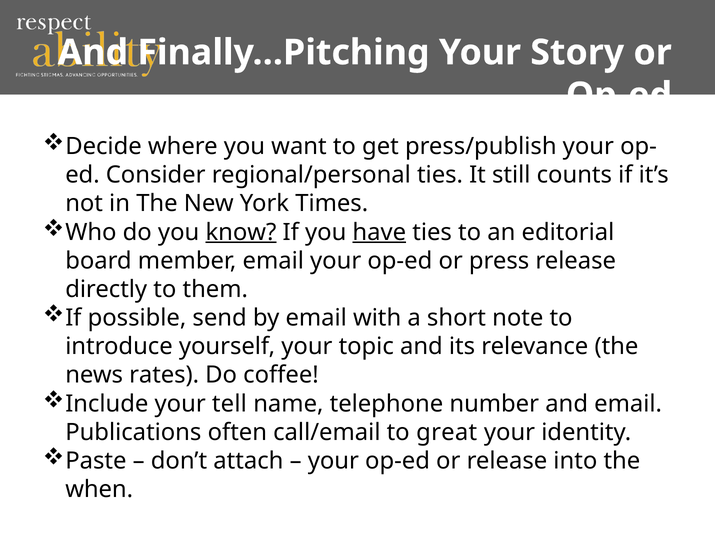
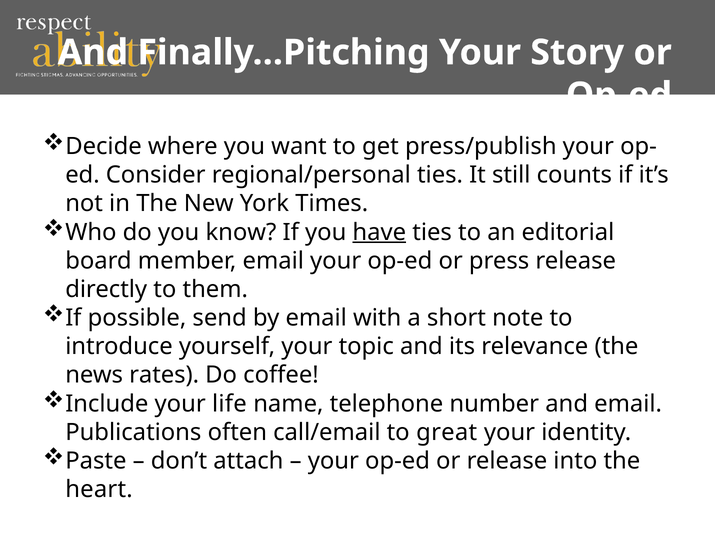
know underline: present -> none
tell: tell -> life
when: when -> heart
